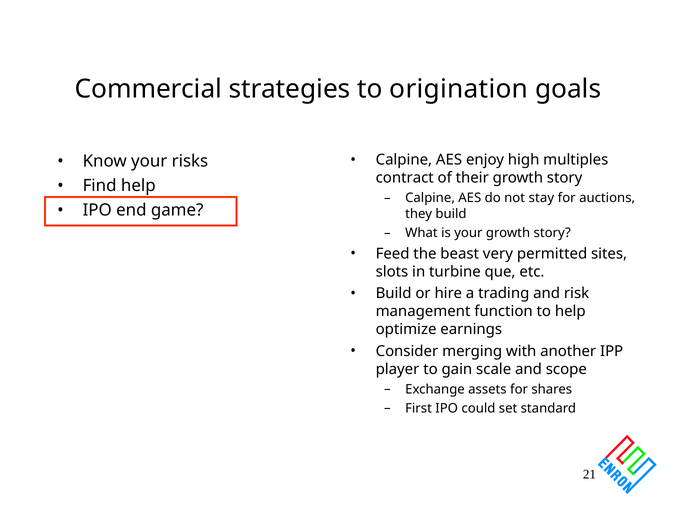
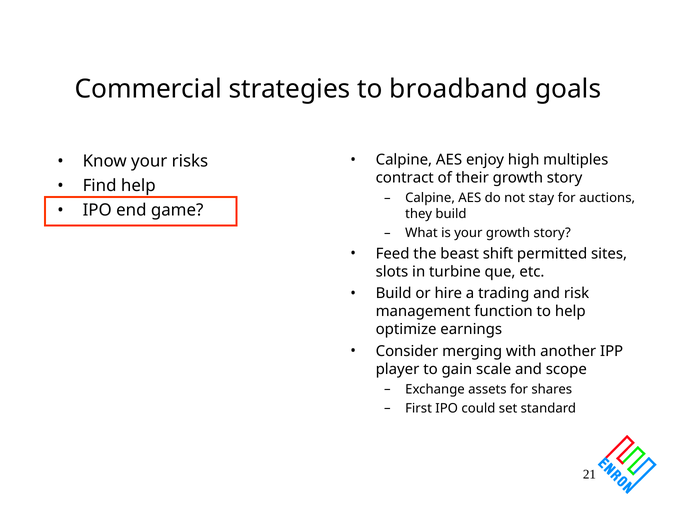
origination: origination -> broadband
very: very -> shift
